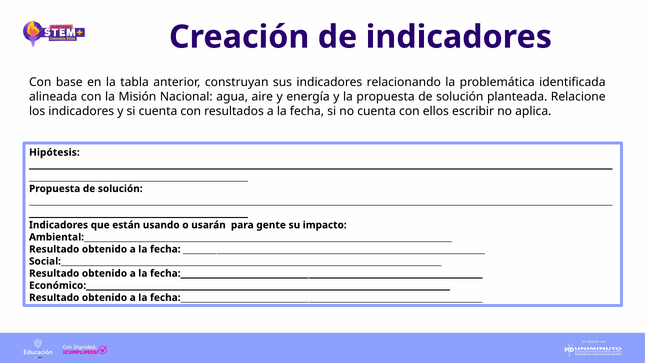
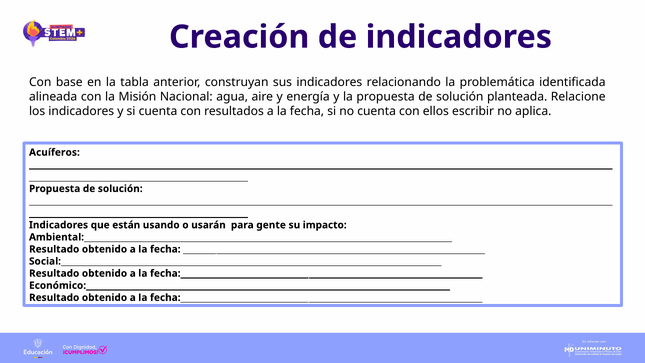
Hipótesis: Hipótesis -> Acuíferos
